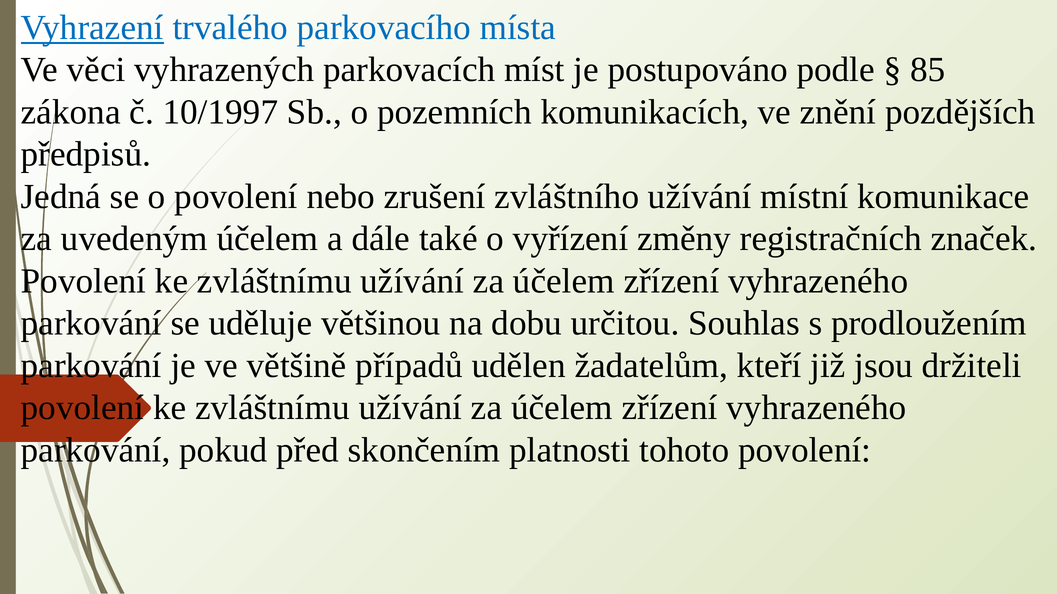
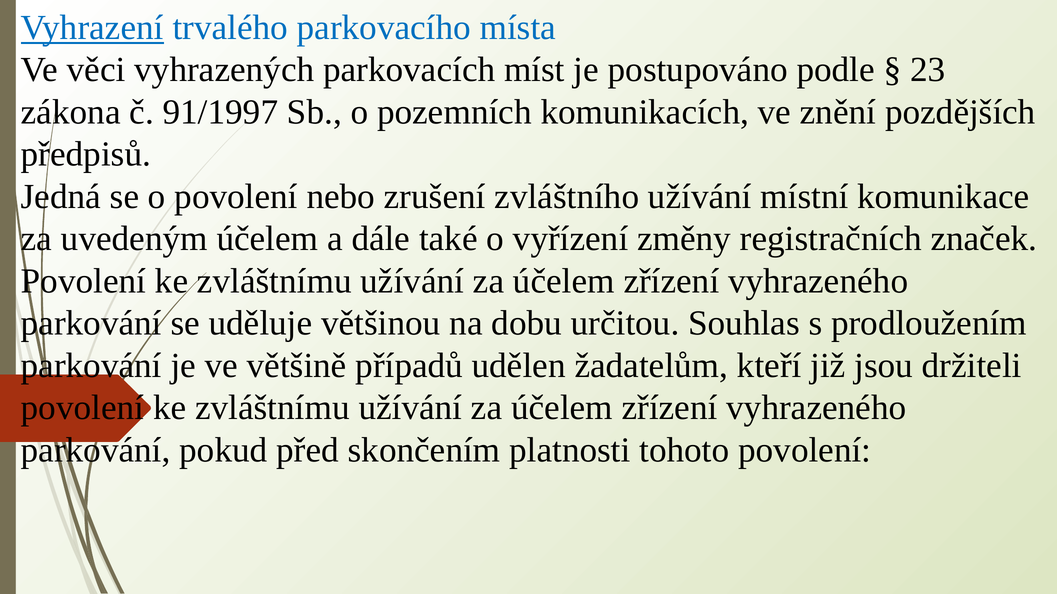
85: 85 -> 23
10/1997: 10/1997 -> 91/1997
